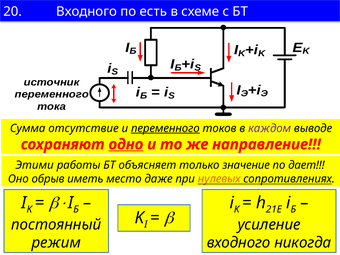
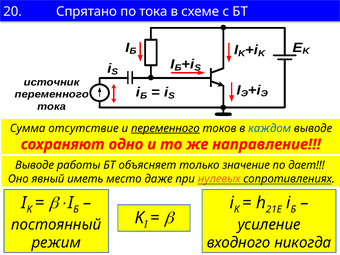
20 Входного: Входного -> Спрятано
по есть: есть -> тока
каждом colour: purple -> blue
одно underline: present -> none
Этими at (34, 165): Этими -> Выводе
обрыв: обрыв -> явный
